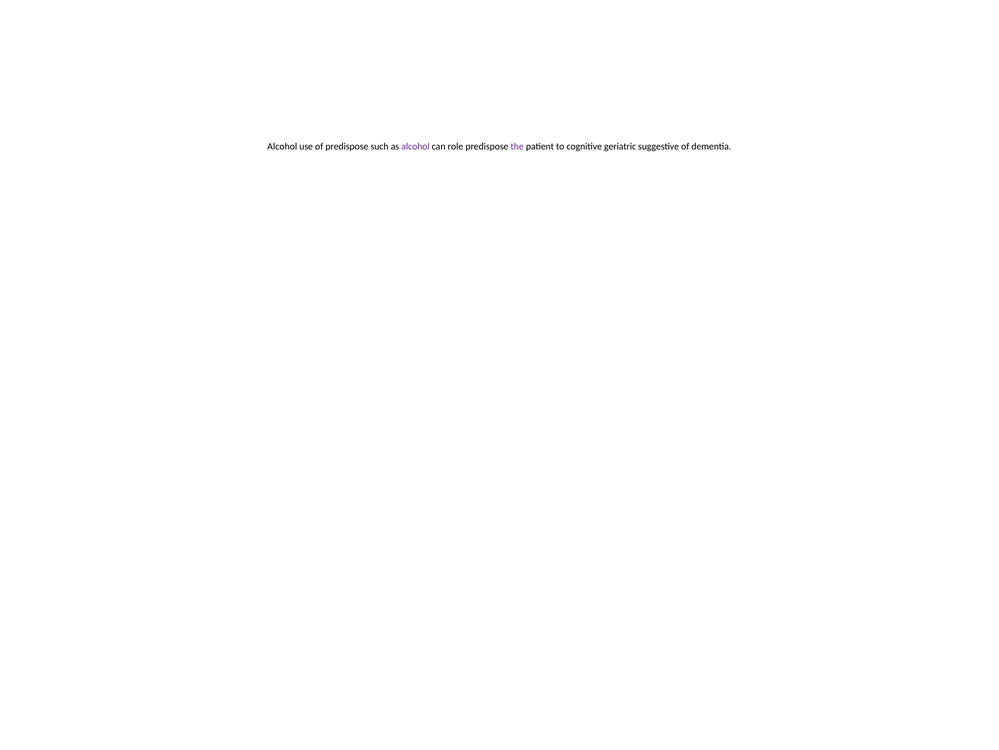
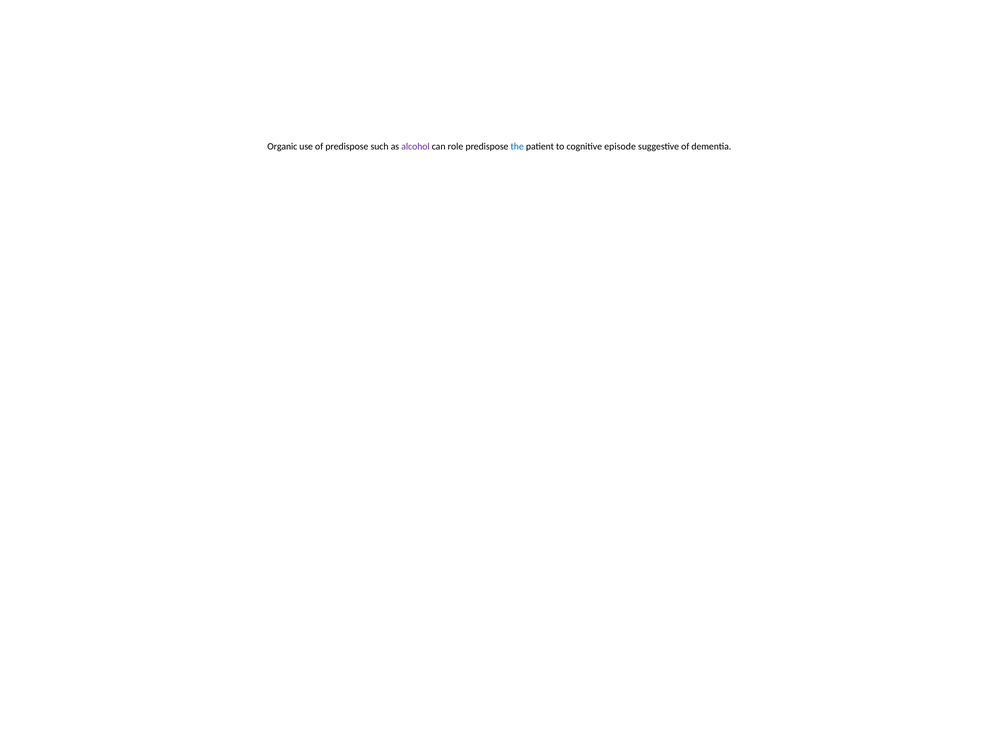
Alcohol at (282, 146): Alcohol -> Organic
the colour: purple -> blue
geriatric: geriatric -> episode
